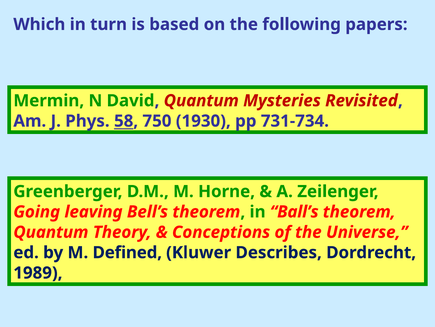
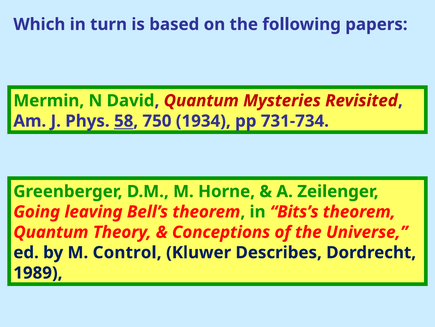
1930: 1930 -> 1934
Ball’s: Ball’s -> Bits’s
Defined: Defined -> Control
